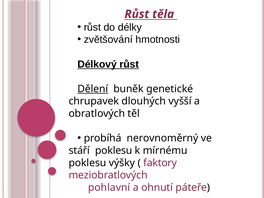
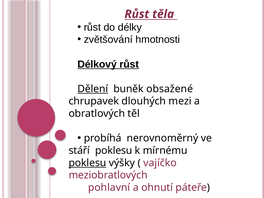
genetické: genetické -> obsažené
vyšší: vyšší -> mezi
poklesu at (87, 163) underline: none -> present
faktory: faktory -> vajíčko
